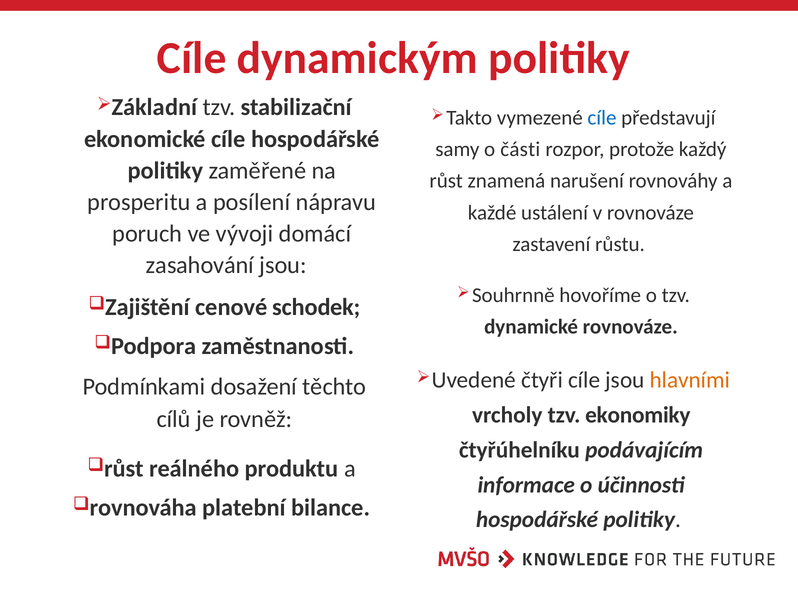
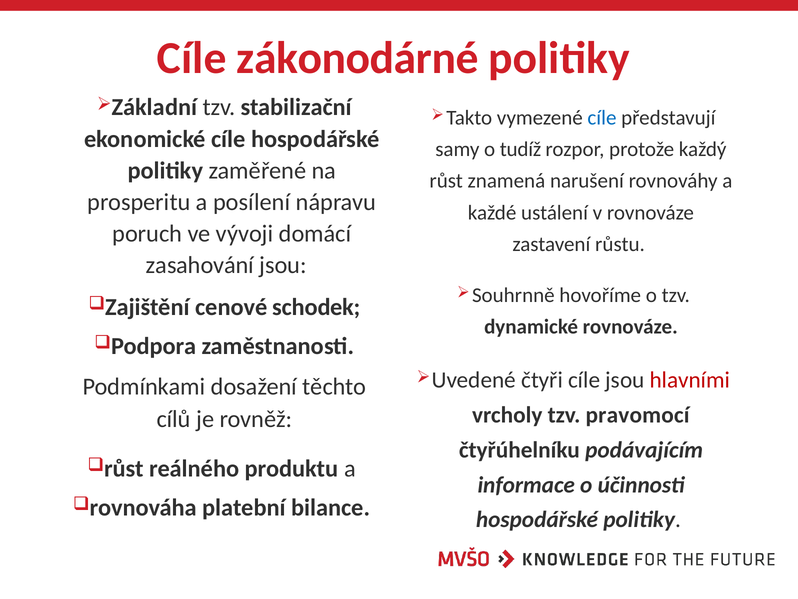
dynamickým: dynamickým -> zákonodárné
části: části -> tudíž
hlavními colour: orange -> red
ekonomiky: ekonomiky -> pravomocí
